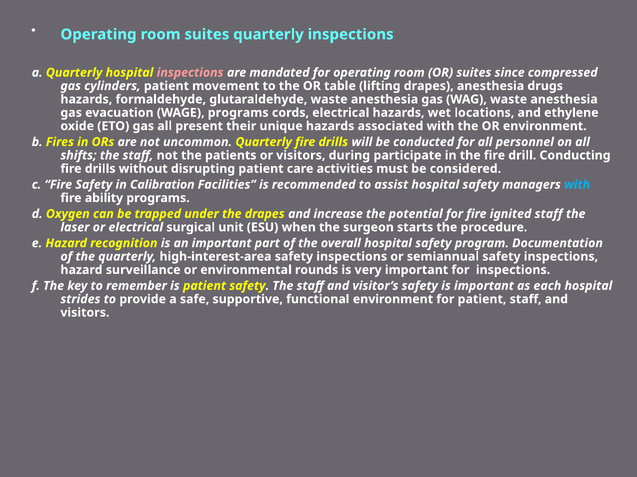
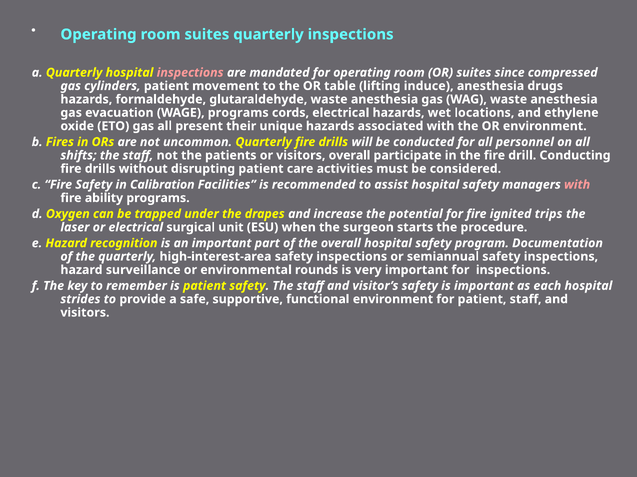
lifting drapes: drapes -> induce
visitors during: during -> overall
with at (577, 185) colour: light blue -> pink
ignited staff: staff -> trips
